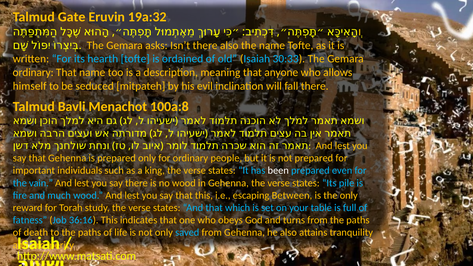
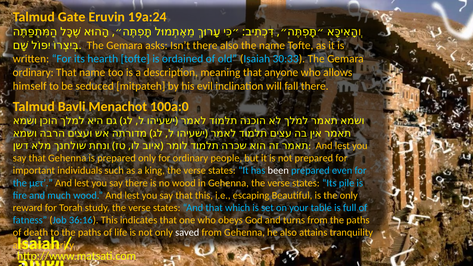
19a:32: 19a:32 -> 19a:24
100a:8: 100a:8 -> 100a:0
vain: vain -> μετʼ
Between: Between -> Beautiful
saved colour: light blue -> white
